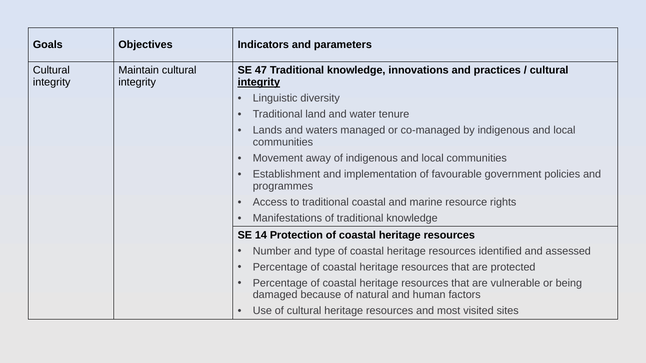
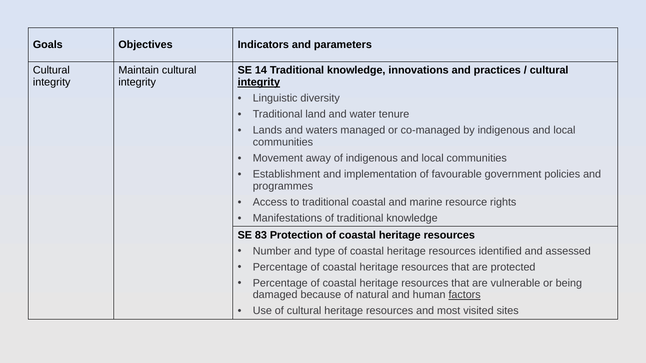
47: 47 -> 14
14: 14 -> 83
factors underline: none -> present
